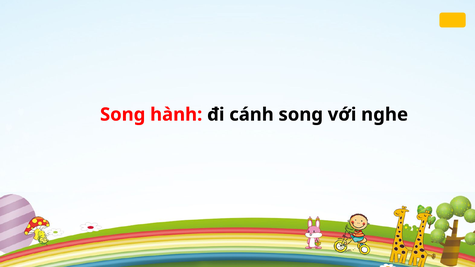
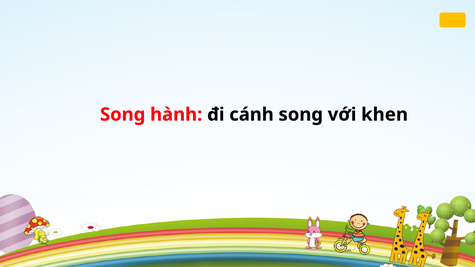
nghe: nghe -> khen
